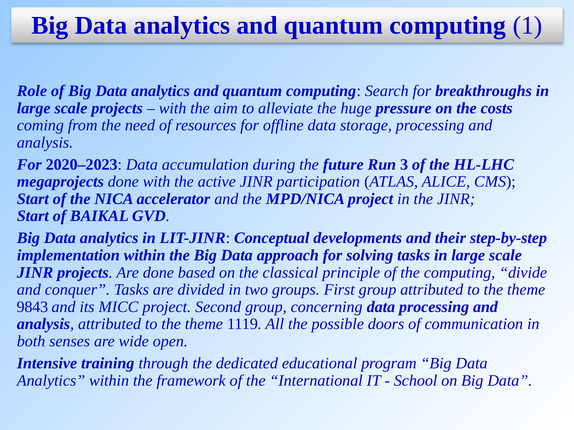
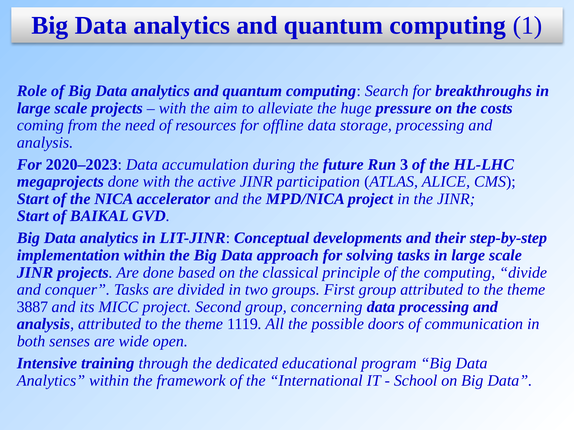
9843: 9843 -> 3887
